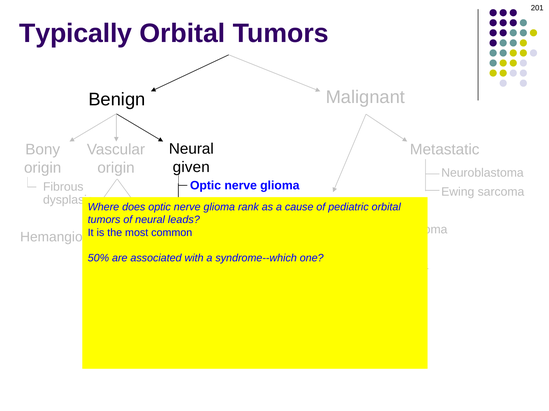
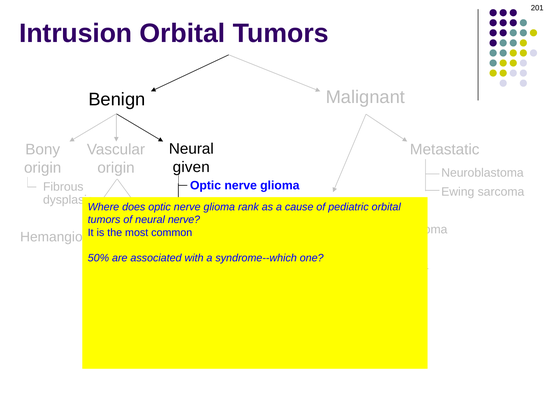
Typically: Typically -> Intrusion
neural leads: leads -> nerve
